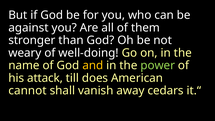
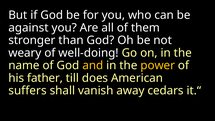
power colour: light green -> yellow
attack: attack -> father
cannot: cannot -> suffers
